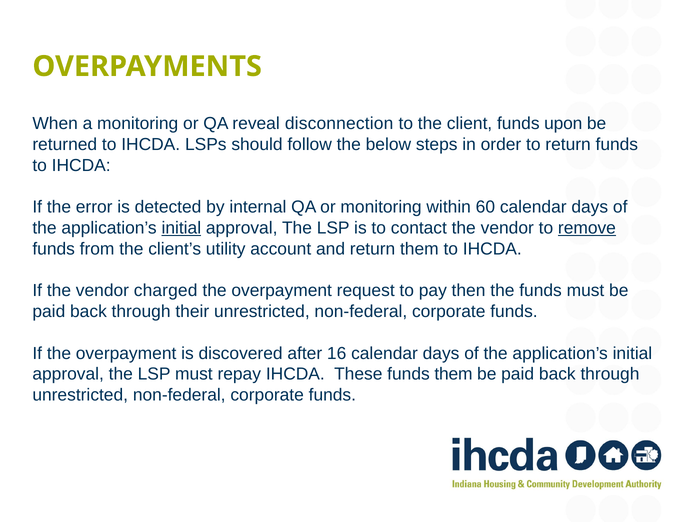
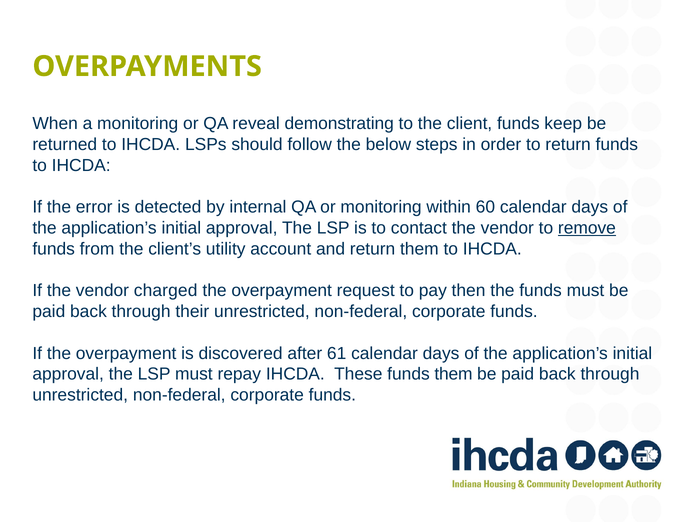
disconnection: disconnection -> demonstrating
upon: upon -> keep
initial at (181, 228) underline: present -> none
16: 16 -> 61
